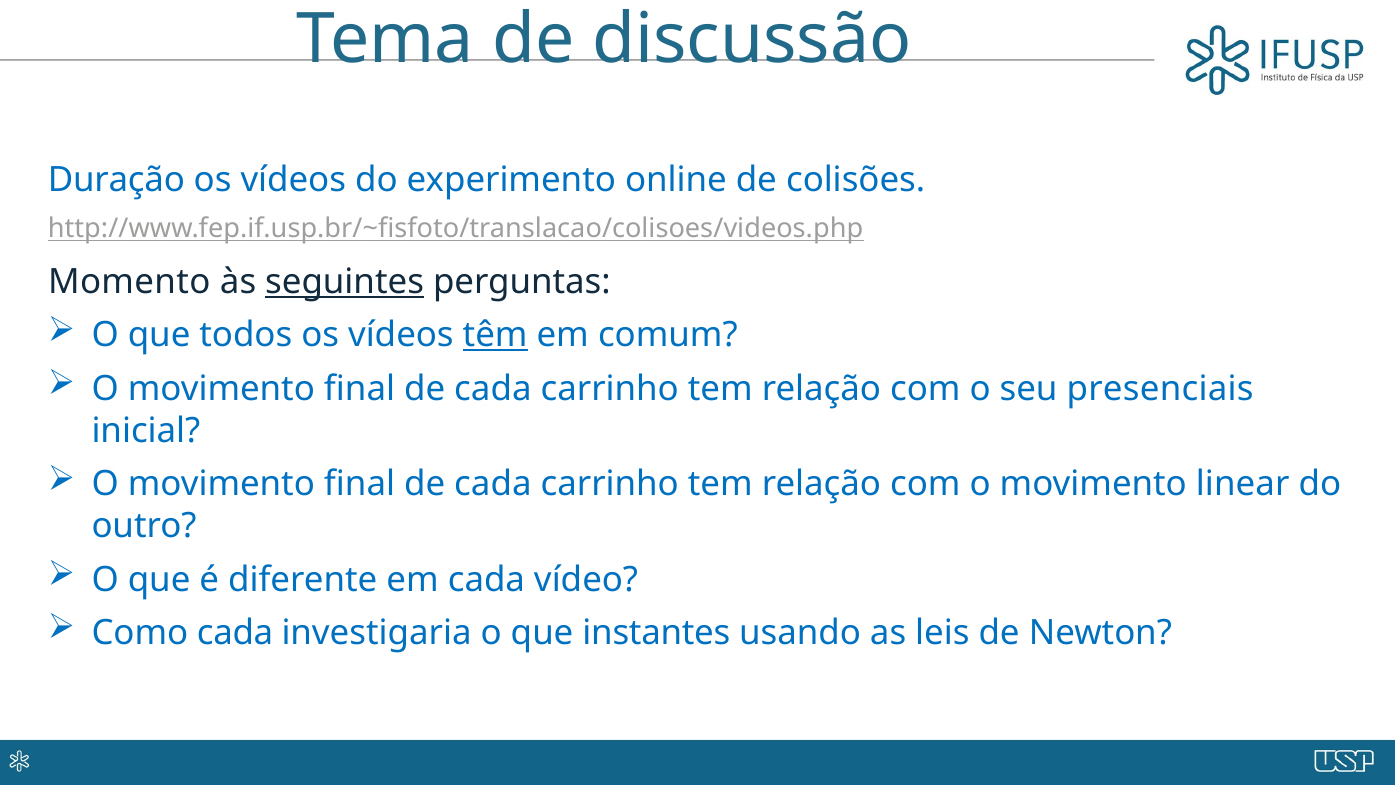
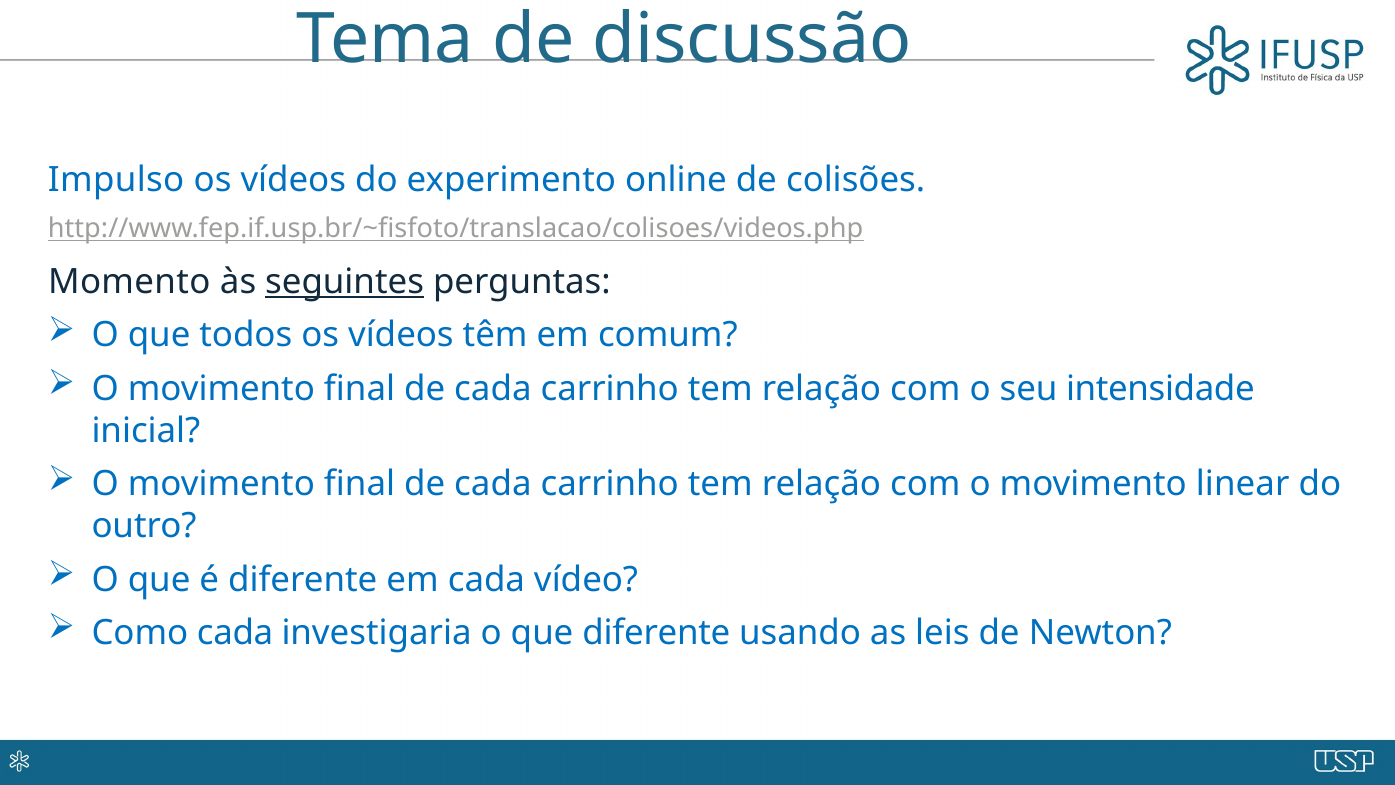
Duração: Duração -> Impulso
têm underline: present -> none
presenciais: presenciais -> intensidade
que instantes: instantes -> diferente
